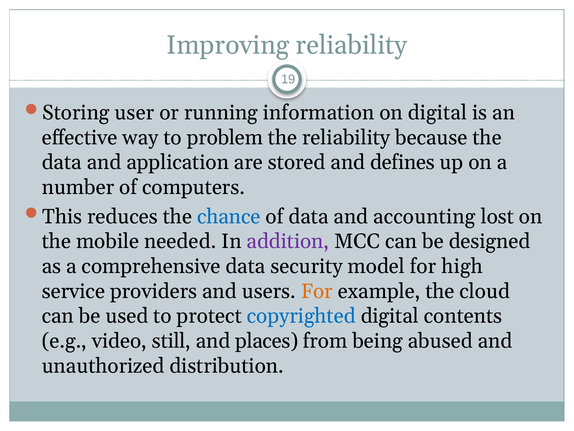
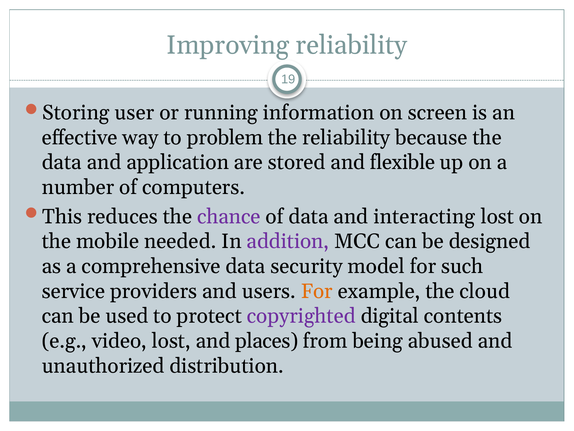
on digital: digital -> screen
defines: defines -> flexible
chance colour: blue -> purple
accounting: accounting -> interacting
high: high -> such
copyrighted colour: blue -> purple
video still: still -> lost
